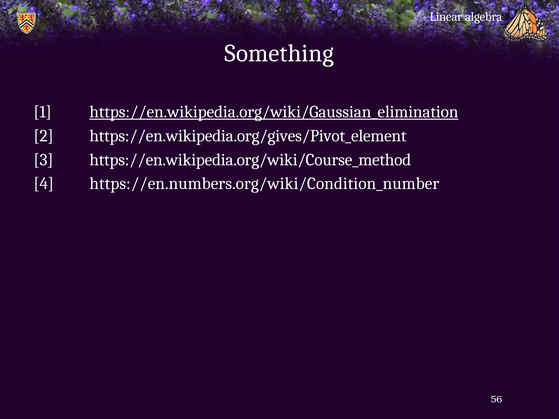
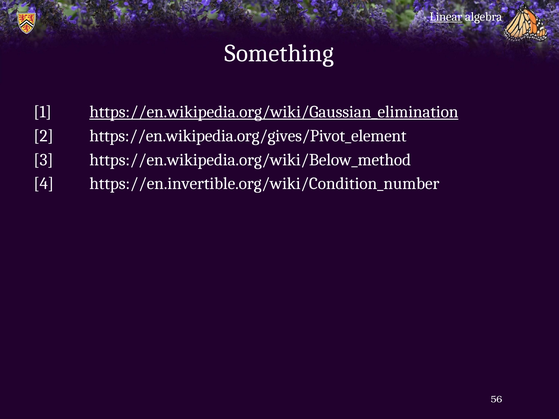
Linear underline: none -> present
https://en.wikipedia.org/wiki/Course_method: https://en.wikipedia.org/wiki/Course_method -> https://en.wikipedia.org/wiki/Below_method
https://en.numbers.org/wiki/Condition_number: https://en.numbers.org/wiki/Condition_number -> https://en.invertible.org/wiki/Condition_number
